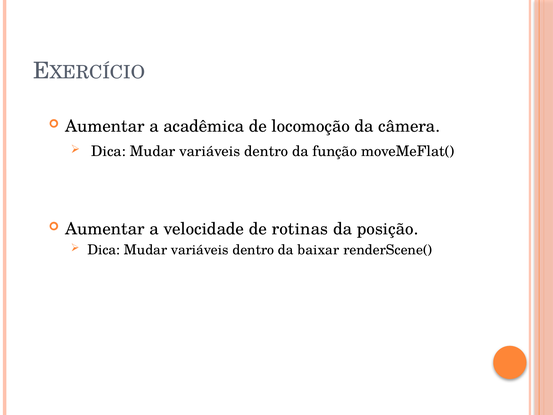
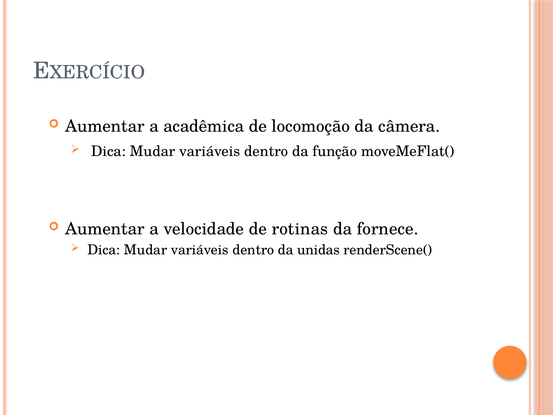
posição: posição -> fornece
baixar: baixar -> unidas
